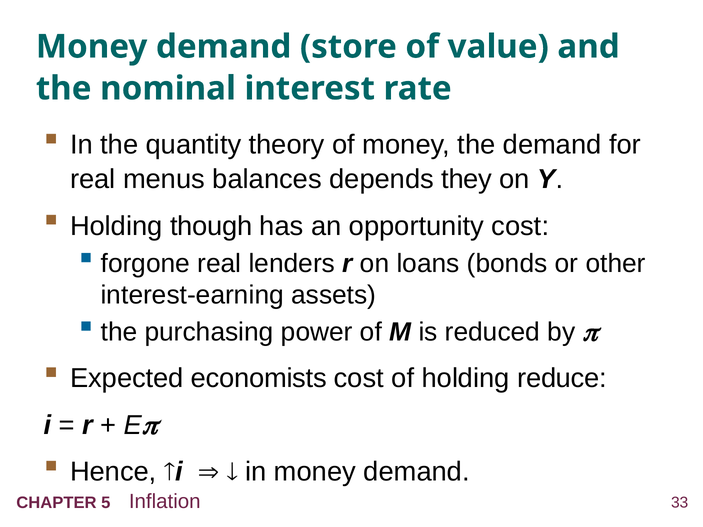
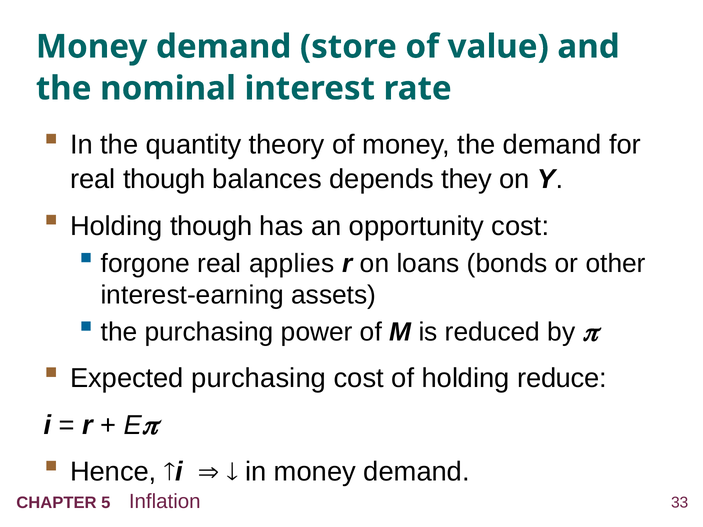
real menus: menus -> though
lenders: lenders -> applies
Expected economists: economists -> purchasing
